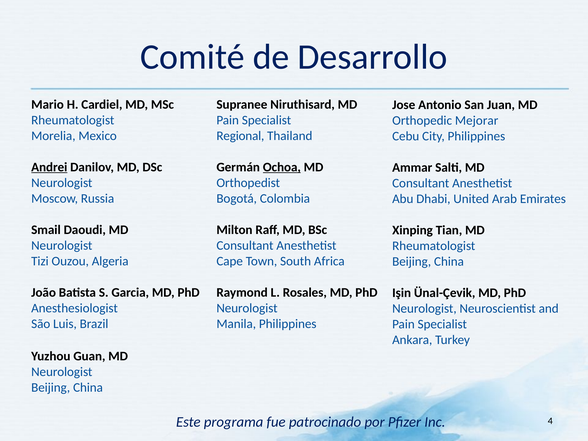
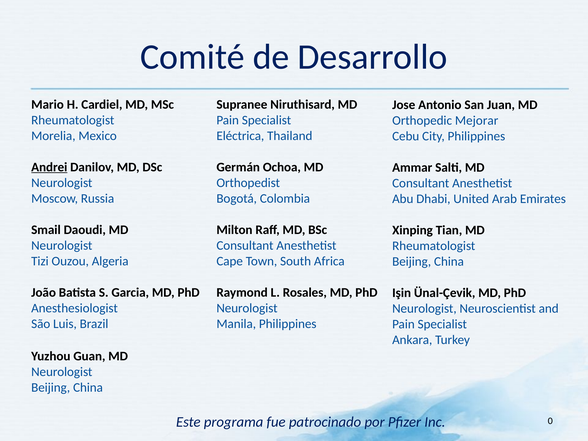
Regional: Regional -> Eléctrica
Ochoa underline: present -> none
4: 4 -> 0
